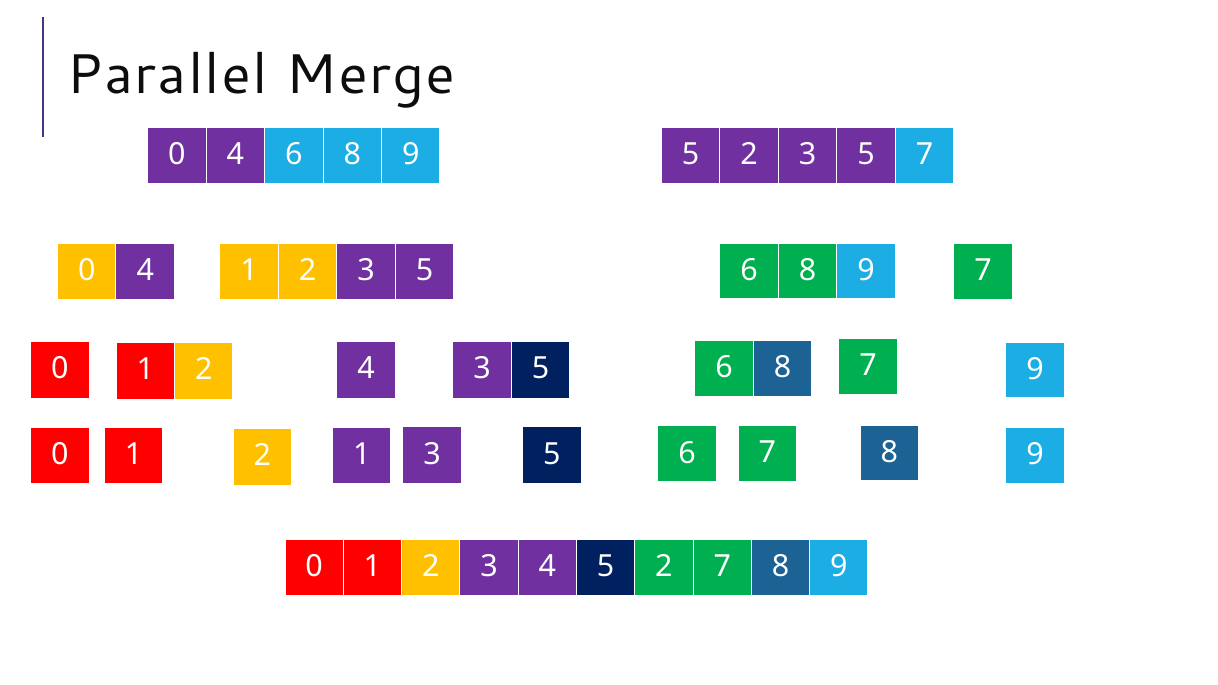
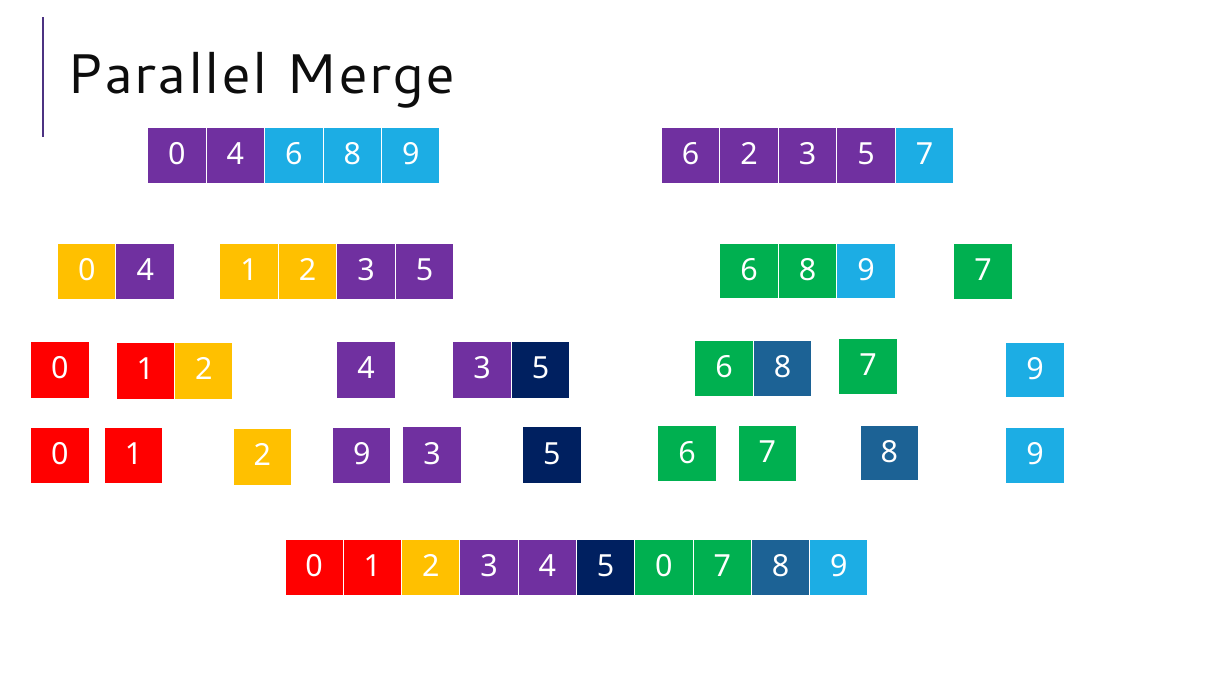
9 5: 5 -> 6
2 1: 1 -> 9
4 5 2: 2 -> 0
